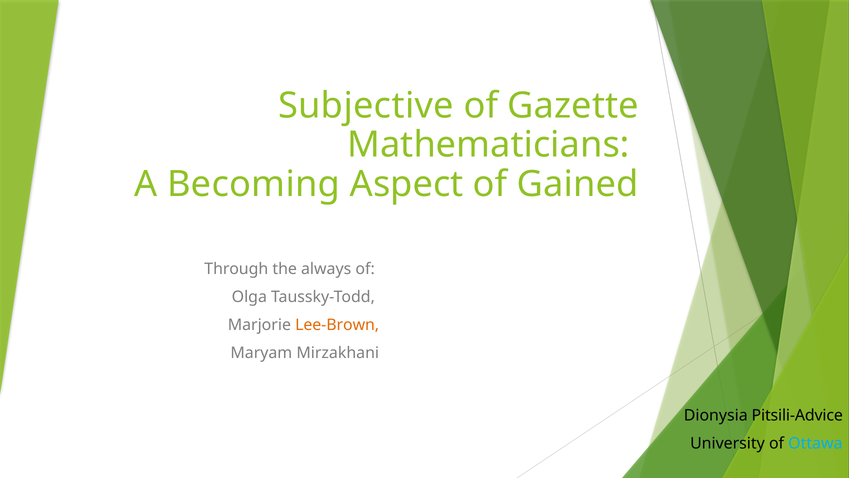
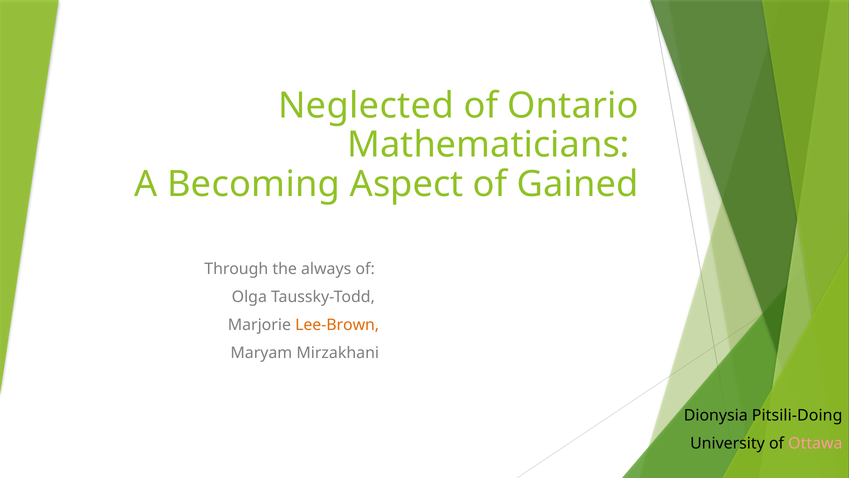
Subjective: Subjective -> Neglected
Gazette: Gazette -> Ontario
Pitsili-Advice: Pitsili-Advice -> Pitsili-Doing
Ottawa colour: light blue -> pink
